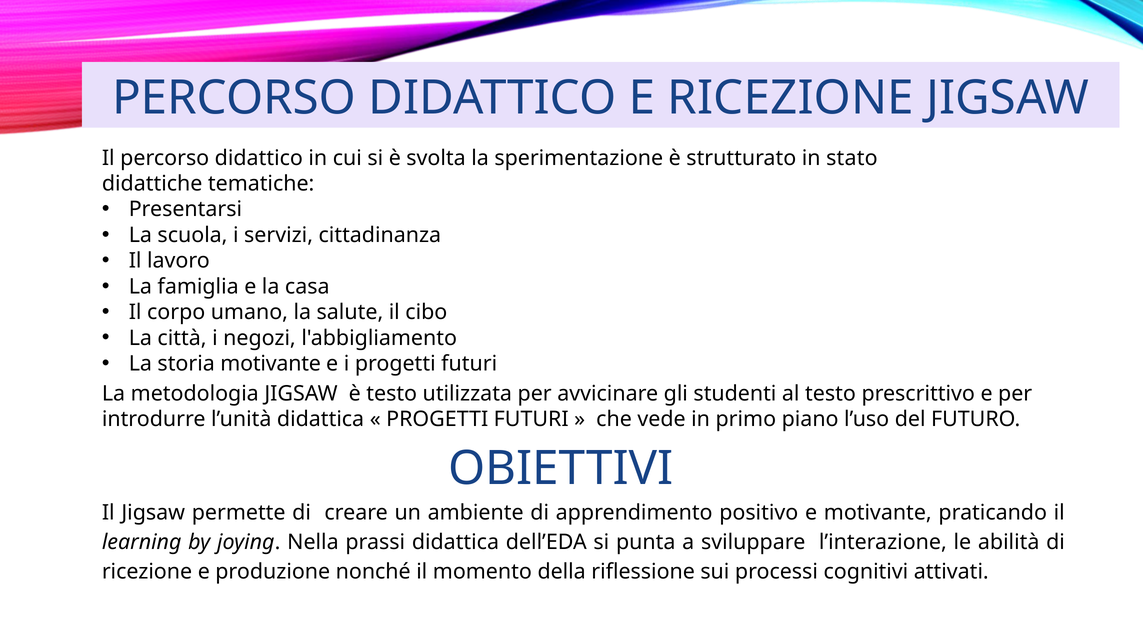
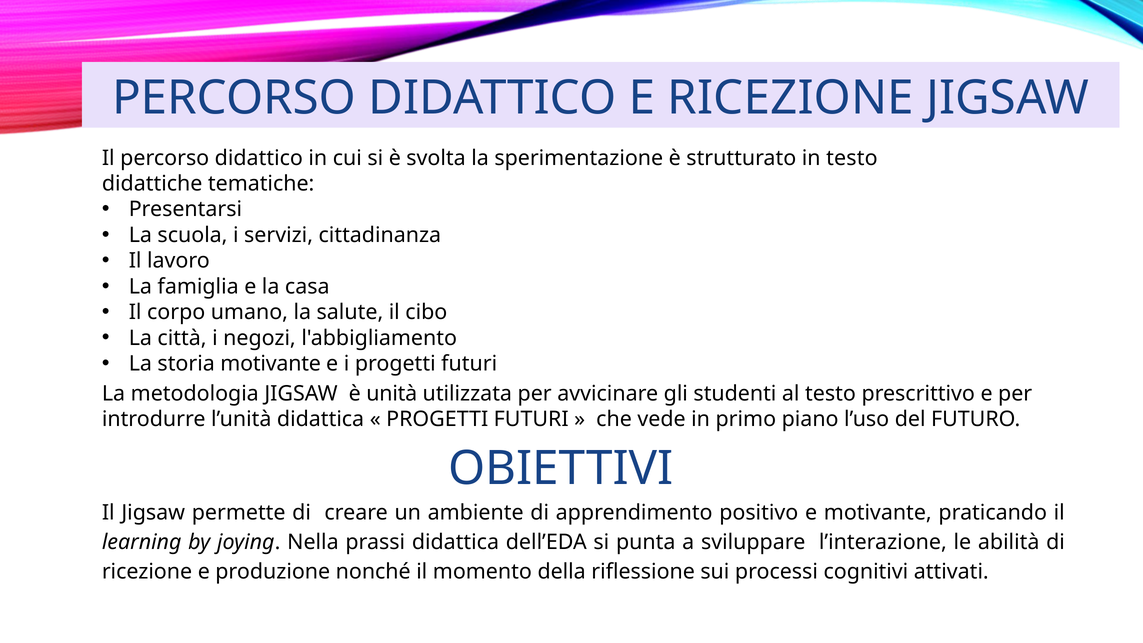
in stato: stato -> testo
è testo: testo -> unità
